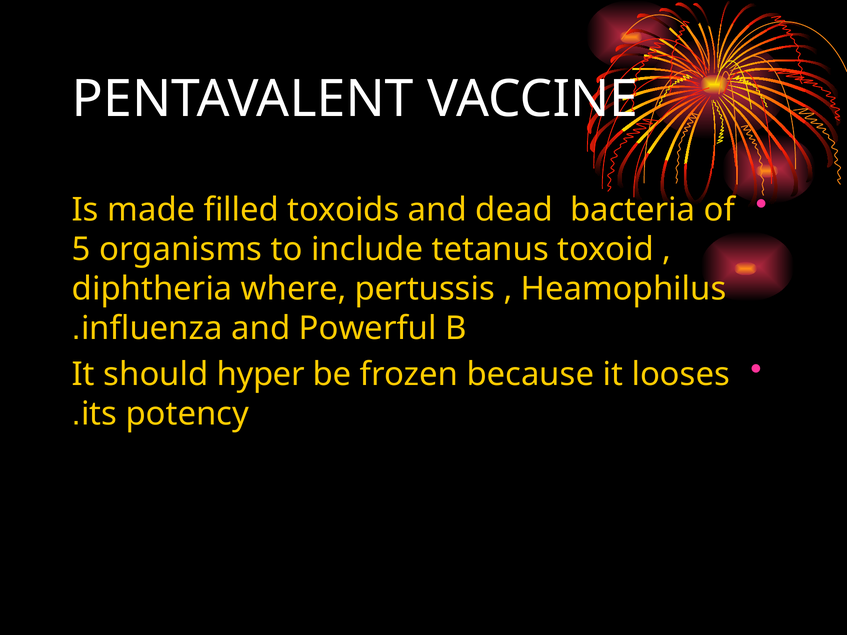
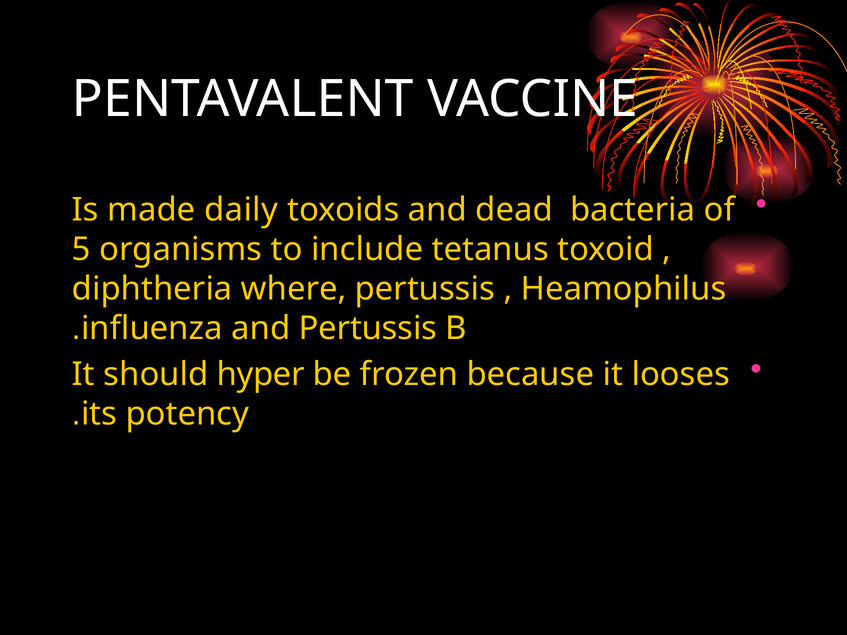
filled: filled -> daily
and Powerful: Powerful -> Pertussis
